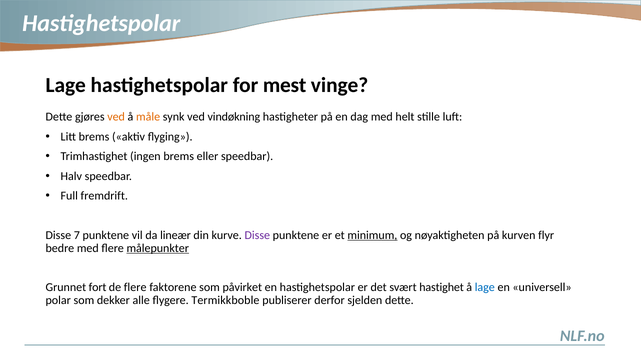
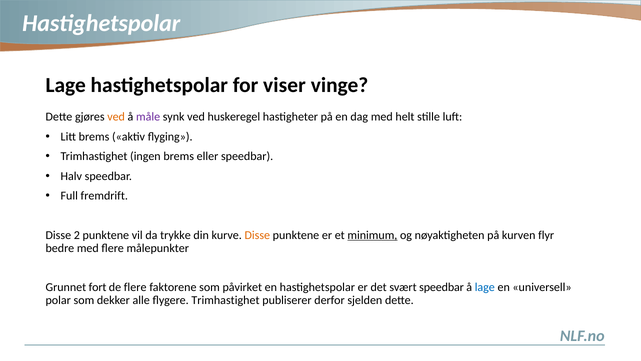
mest: mest -> viser
måle colour: orange -> purple
vindøkning: vindøkning -> huskeregel
7: 7 -> 2
lineær: lineær -> trykke
Disse at (257, 235) colour: purple -> orange
målepunkter underline: present -> none
svært hastighet: hastighet -> speedbar
flygere Termikkboble: Termikkboble -> Trimhastighet
